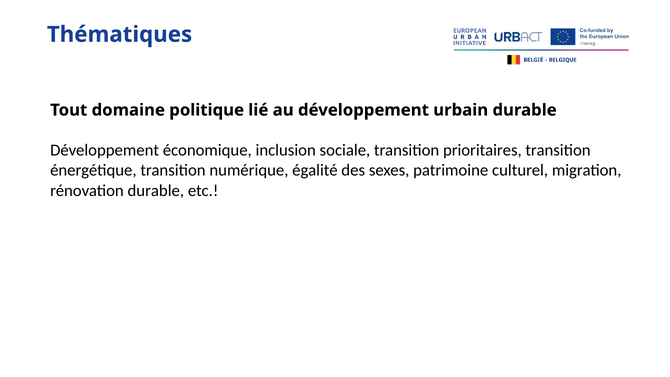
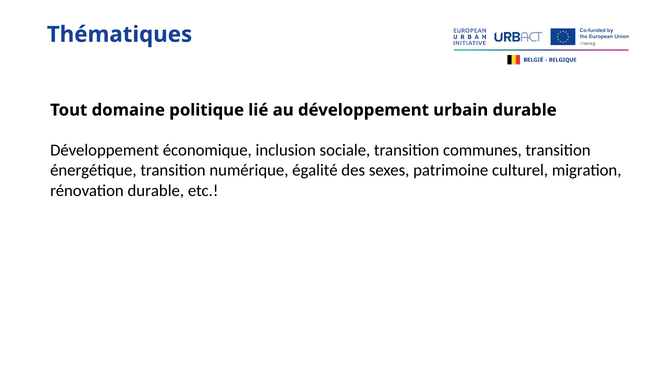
prioritaires: prioritaires -> communes
